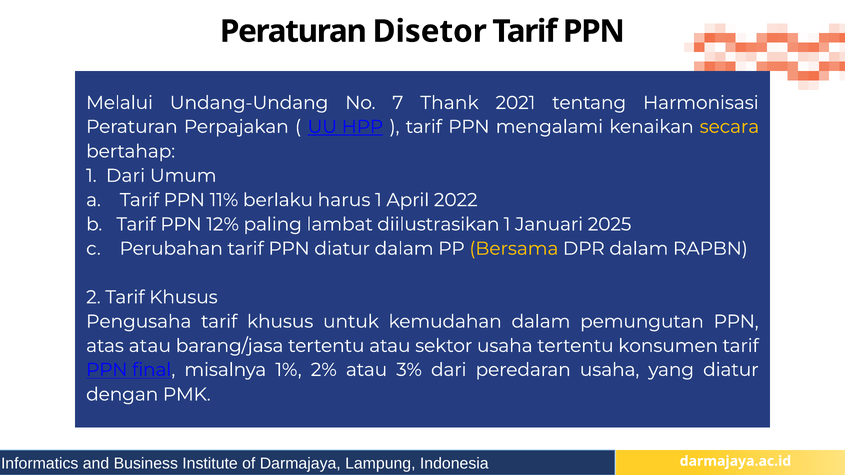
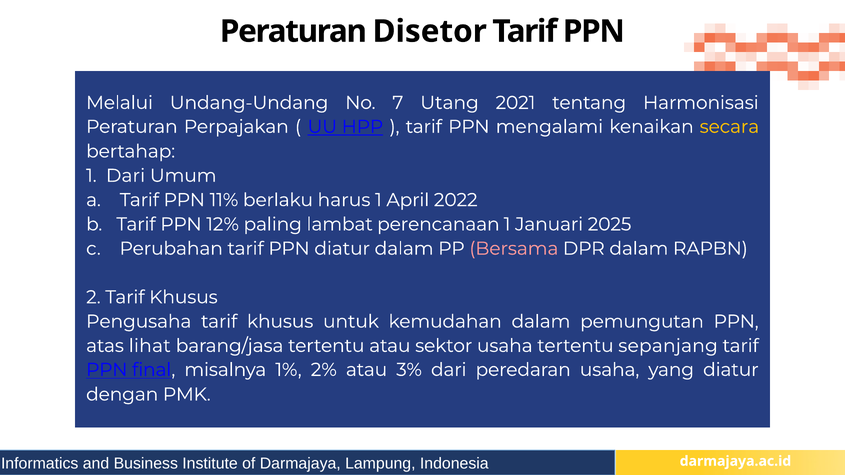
Thank: Thank -> Utang
diilustrasikan: diilustrasikan -> perencanaan
Bersama colour: yellow -> pink
atas atau: atau -> lihat
konsumen: konsumen -> sepanjang
